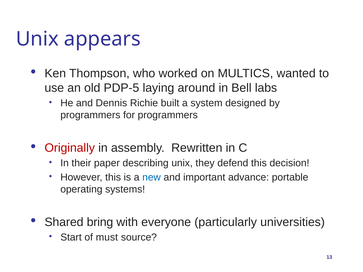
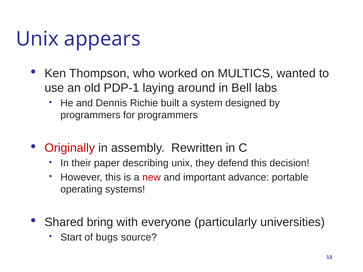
PDP-5: PDP-5 -> PDP-1
new colour: blue -> red
must: must -> bugs
